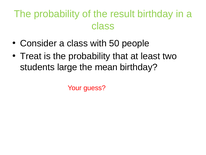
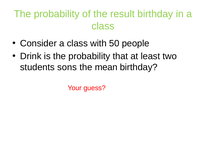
Treat: Treat -> Drink
large: large -> sons
